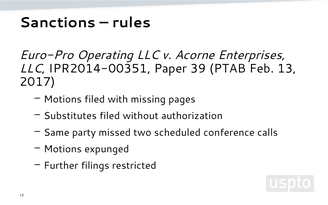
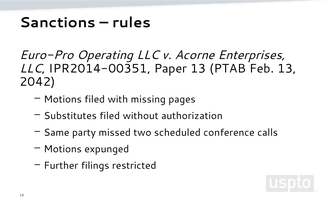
Paper 39: 39 -> 13
2017: 2017 -> 2042
